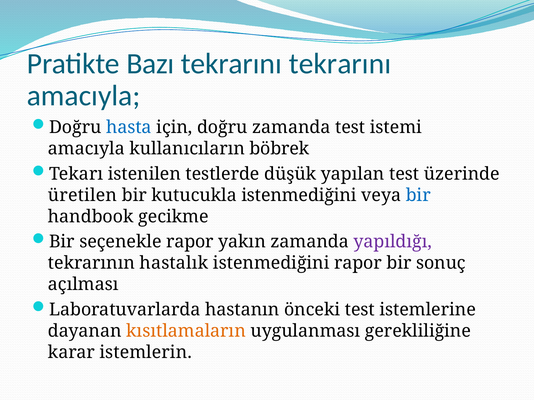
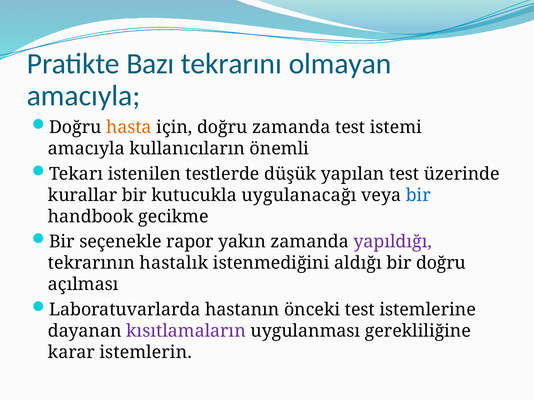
tekrarını tekrarını: tekrarını -> olmayan
hasta colour: blue -> orange
böbrek: böbrek -> önemli
üretilen: üretilen -> kurallar
kutucukla istenmediğini: istenmediğini -> uygulanacağı
istenmediğini rapor: rapor -> aldığı
bir sonuç: sonuç -> doğru
kısıtlamaların colour: orange -> purple
